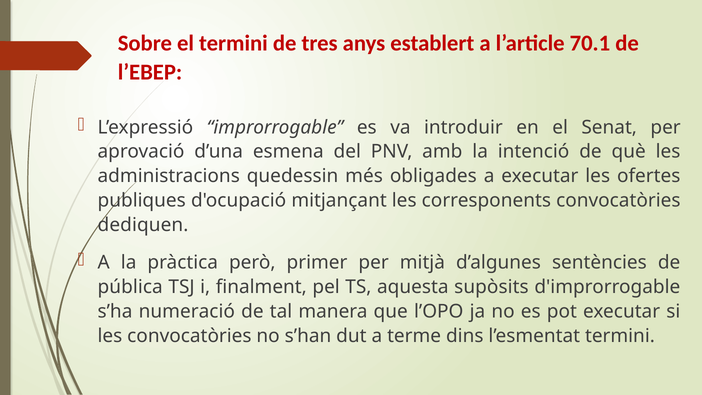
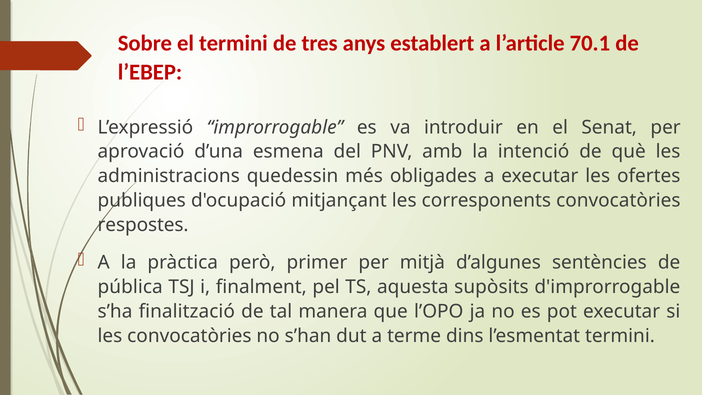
dediquen: dediquen -> respostes
numeració: numeració -> finalització
